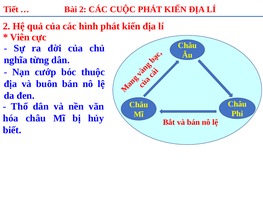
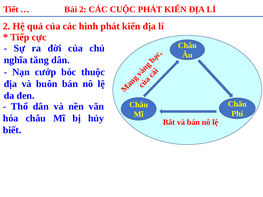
Viên: Viên -> Tiếp
từng: từng -> tăng
